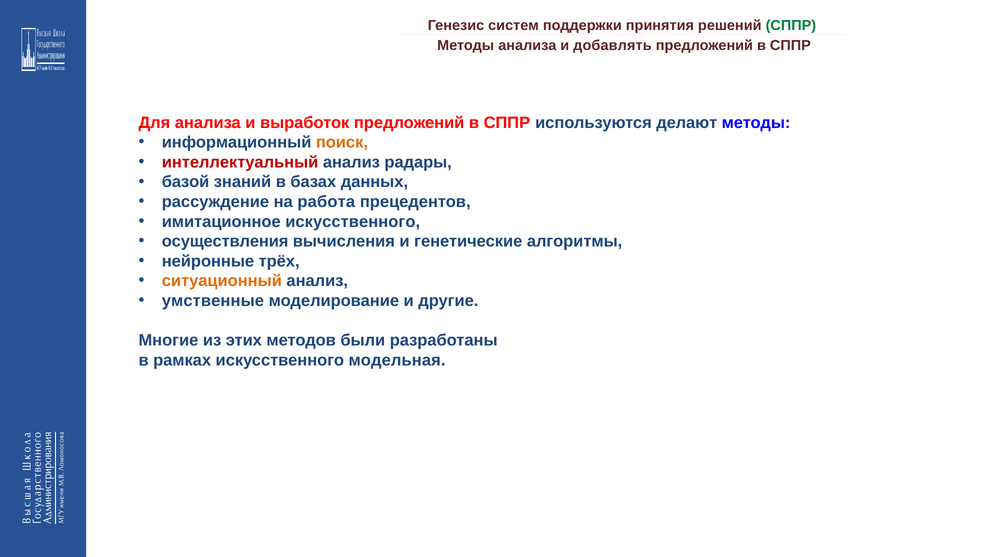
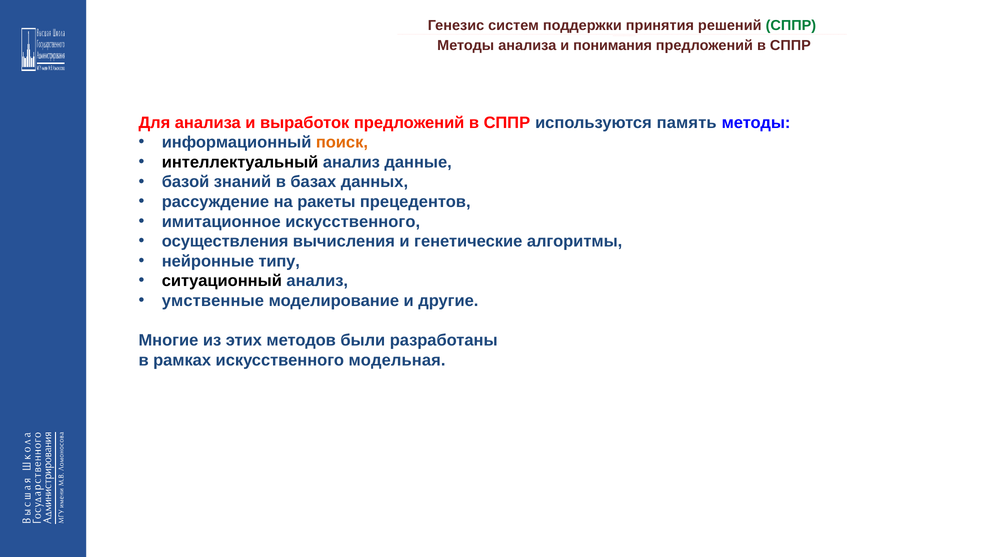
добавлять: добавлять -> понимания
делают: делают -> память
интеллектуальный colour: red -> black
радары: радары -> данные
работа: работа -> ракеты
трёх: трёх -> типу
ситуационный colour: orange -> black
